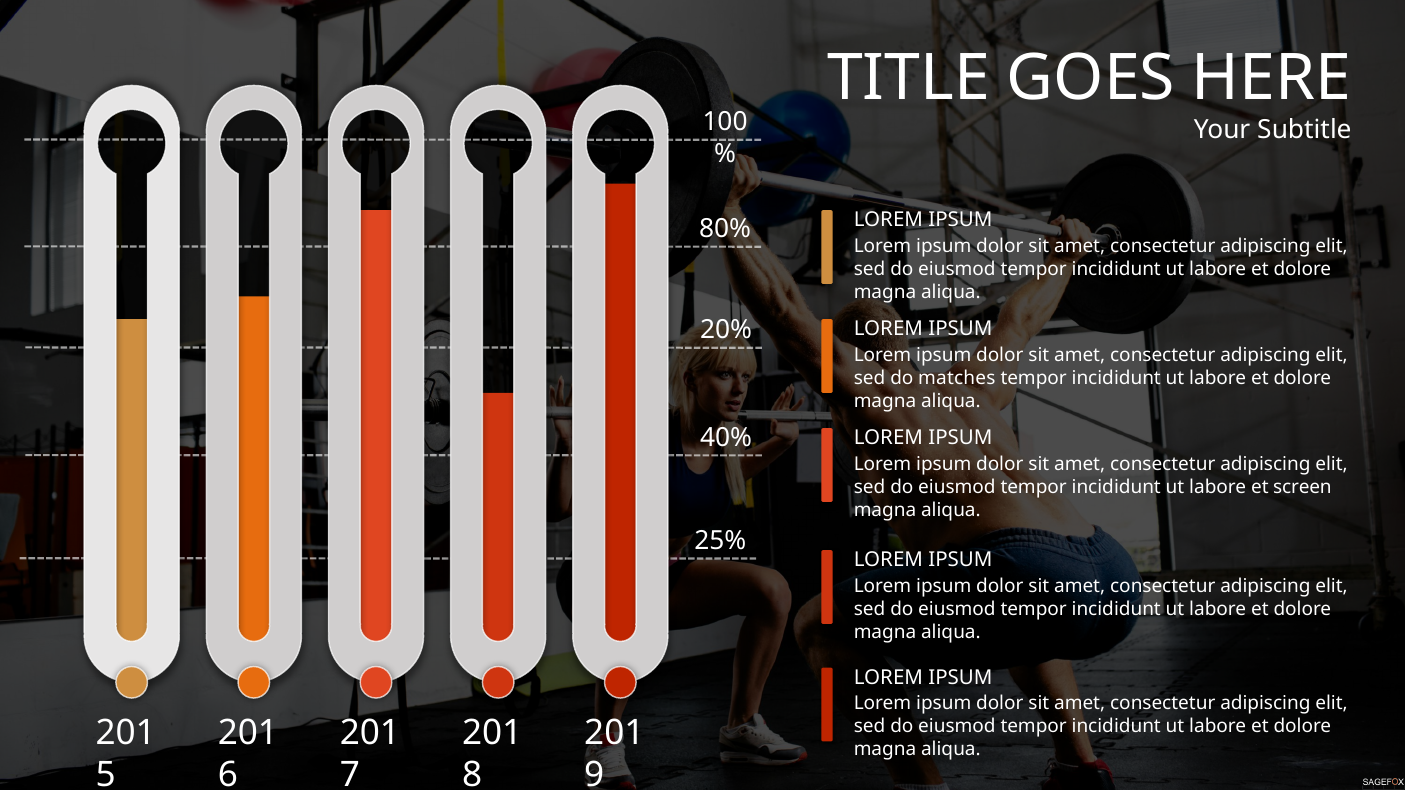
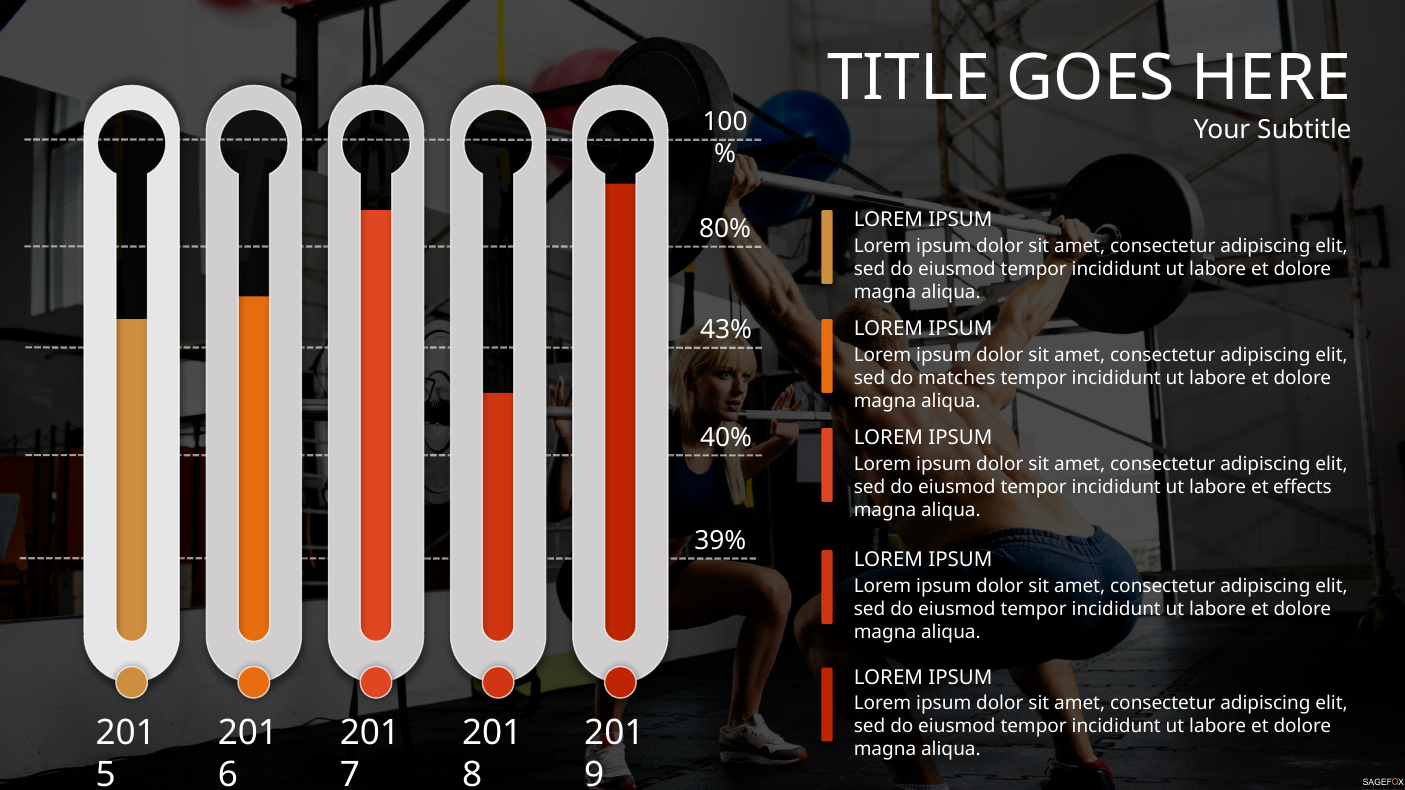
20%: 20% -> 43%
screen: screen -> effects
25%: 25% -> 39%
